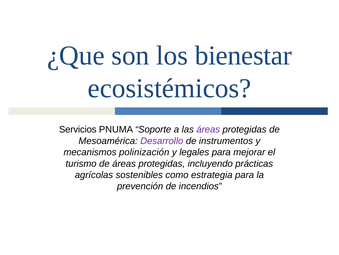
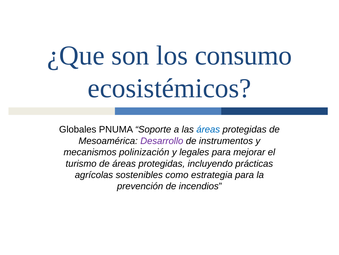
bienestar: bienestar -> consumo
Servicios: Servicios -> Globales
áreas at (208, 129) colour: purple -> blue
